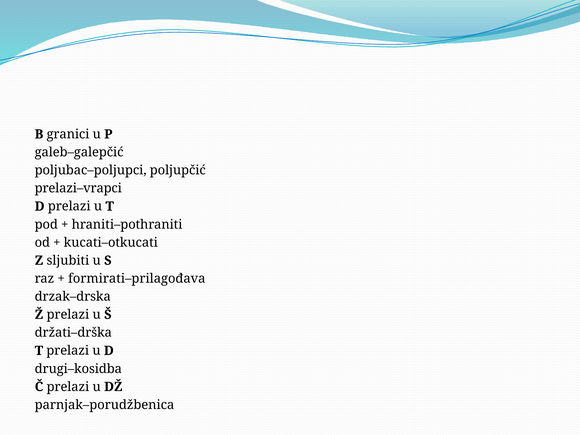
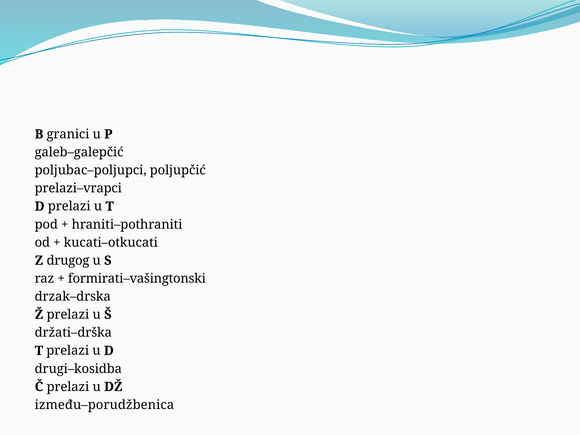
sljubiti: sljubiti -> drugog
formirati–prilagođava: formirati–prilagođava -> formirati–vašingtonski
parnjak–porudžbenica: parnjak–porudžbenica -> između–porudžbenica
